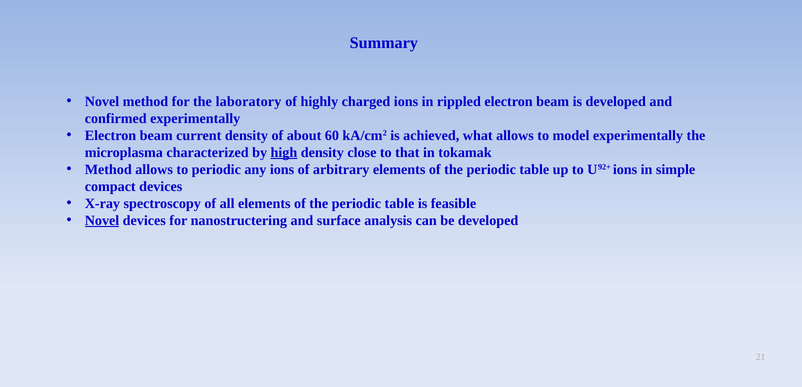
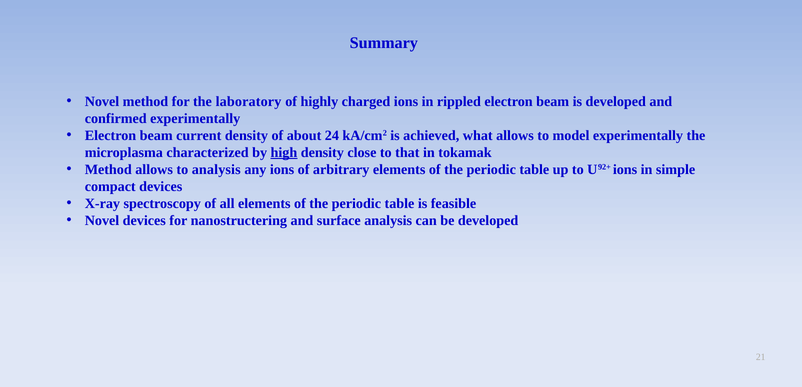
60: 60 -> 24
to periodic: periodic -> analysis
Novel at (102, 220) underline: present -> none
